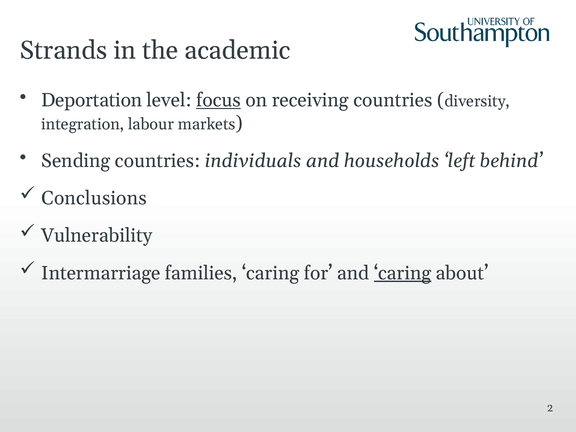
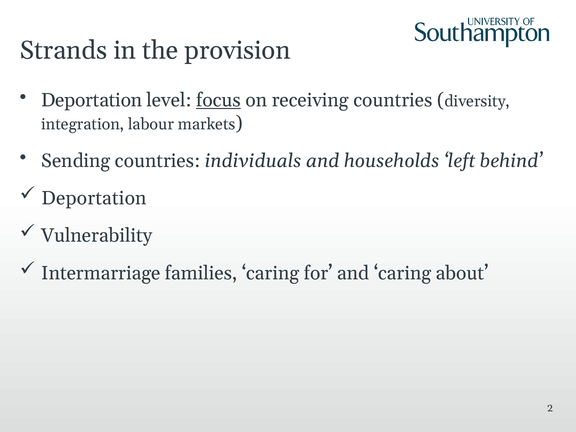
academic: academic -> provision
Conclusions at (94, 198): Conclusions -> Deportation
caring at (403, 273) underline: present -> none
